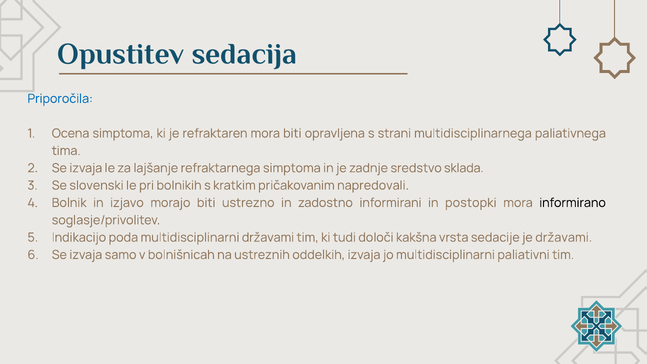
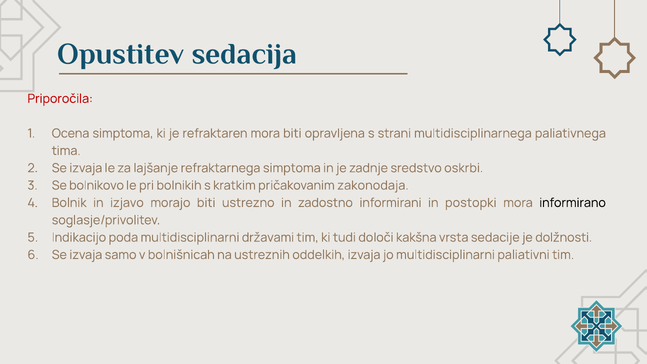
Priporočila colour: blue -> red
sklada: sklada -> oskrbi
slovenski: slovenski -> bolnikovo
napredovali: napredovali -> zakonodaja
je državami: državami -> dolžnosti
